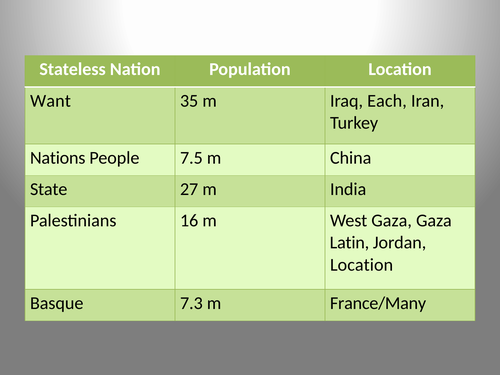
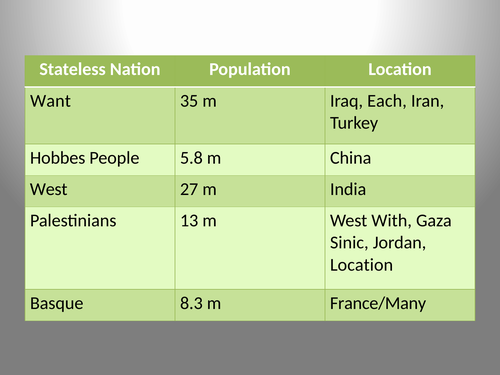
Nations: Nations -> Hobbes
7.5: 7.5 -> 5.8
State at (49, 189): State -> West
16: 16 -> 13
West Gaza: Gaza -> With
Latin: Latin -> Sinic
7.3: 7.3 -> 8.3
